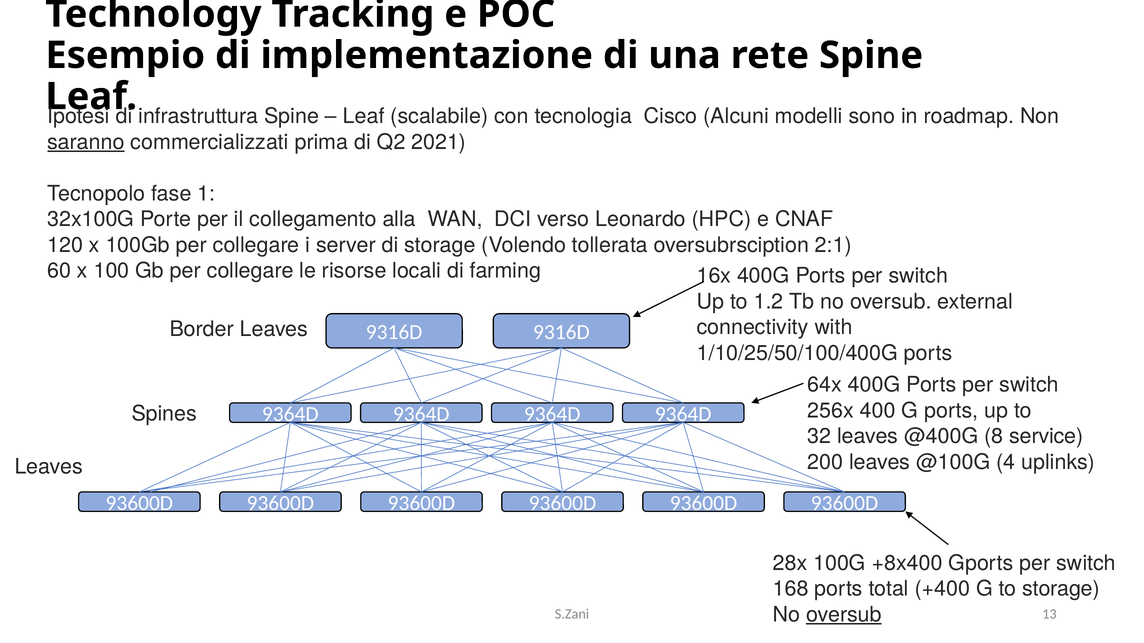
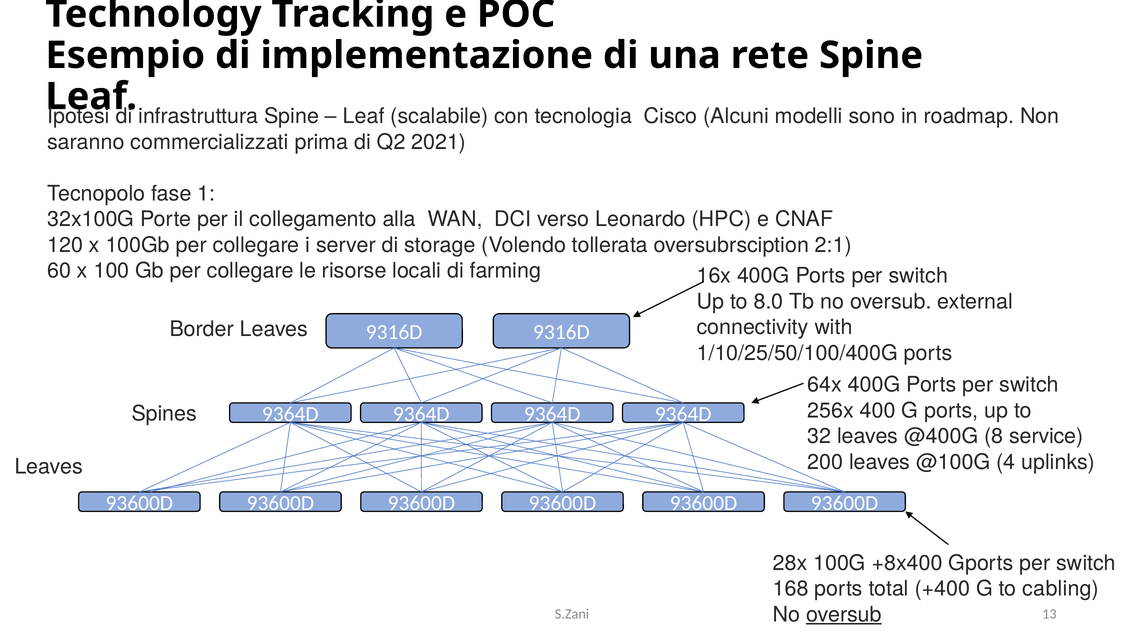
saranno underline: present -> none
1.2: 1.2 -> 8.0
to storage: storage -> cabling
